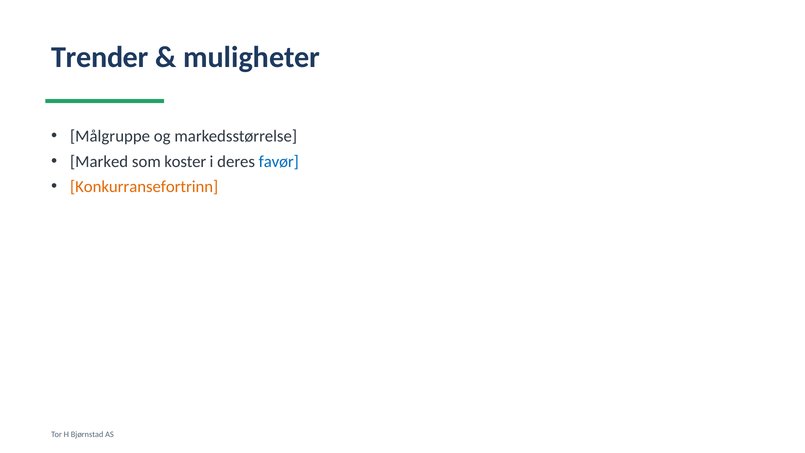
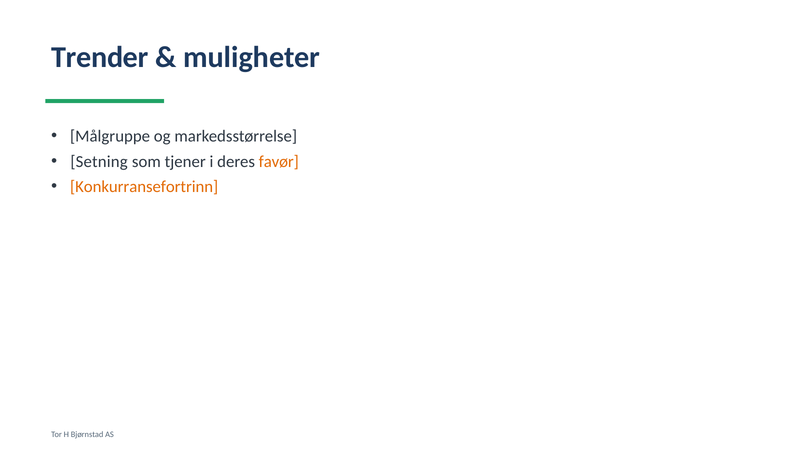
Marked: Marked -> Setning
koster: koster -> tjener
favør colour: blue -> orange
